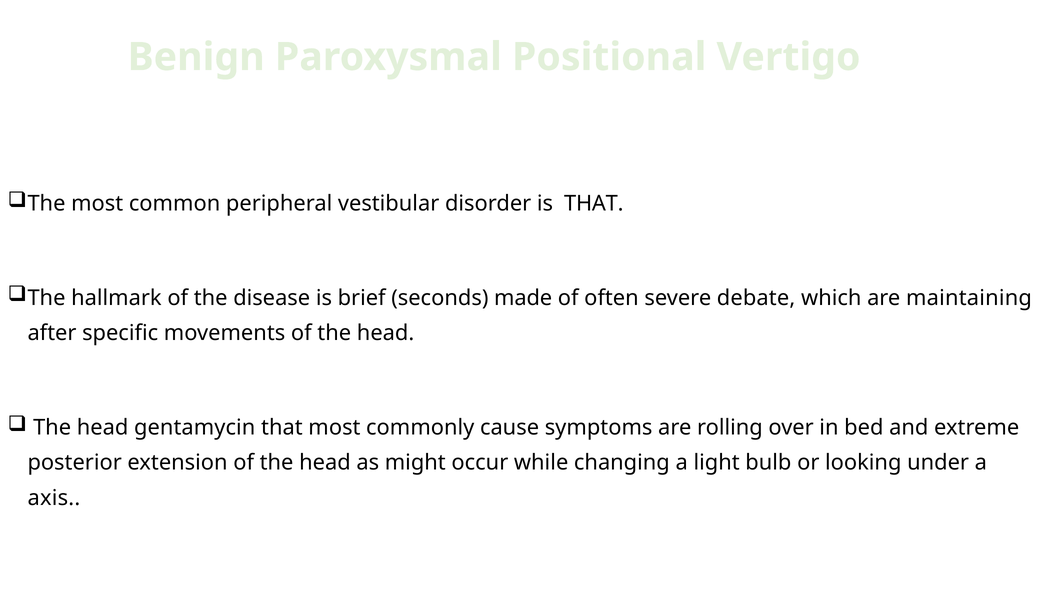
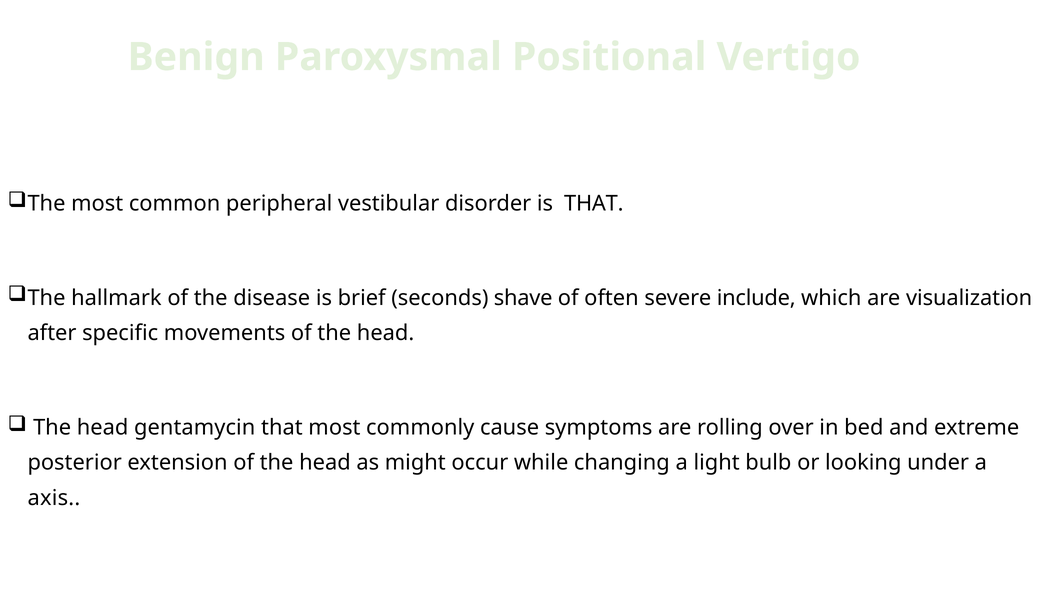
made: made -> shave
debate: debate -> include
maintaining: maintaining -> visualization
